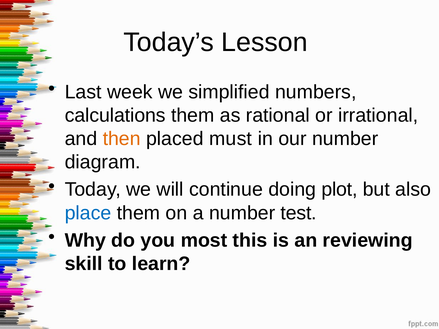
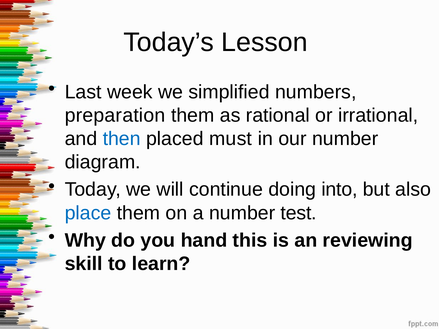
calculations: calculations -> preparation
then colour: orange -> blue
plot: plot -> into
most: most -> hand
